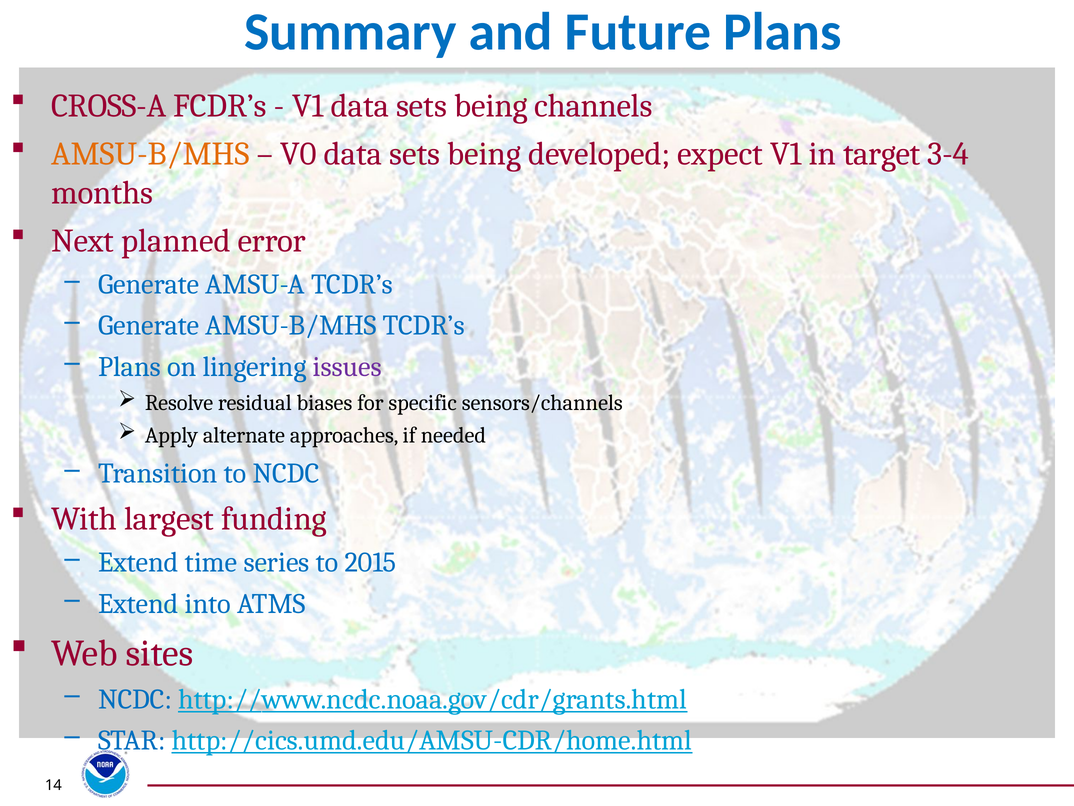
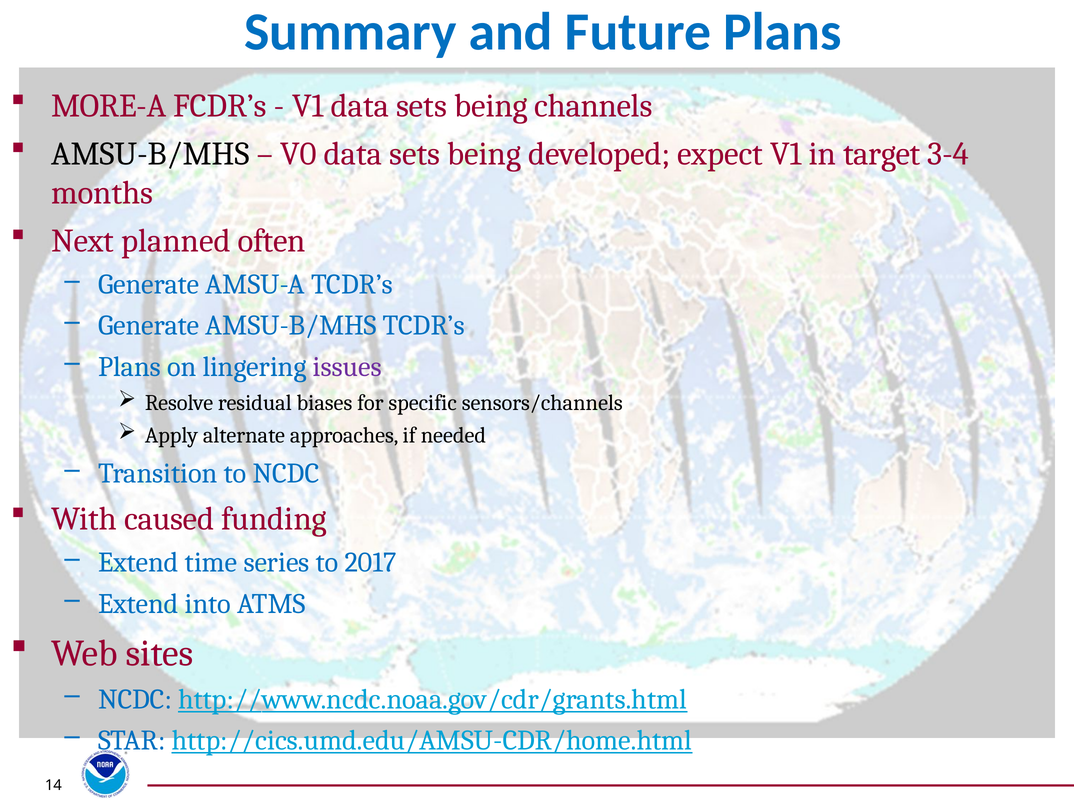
CROSS-A: CROSS-A -> MORE-A
AMSU-B/MHS at (150, 154) colour: orange -> black
error: error -> often
largest: largest -> caused
2015: 2015 -> 2017
